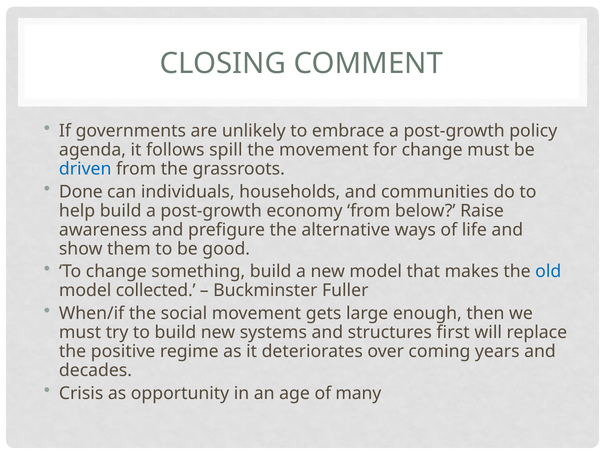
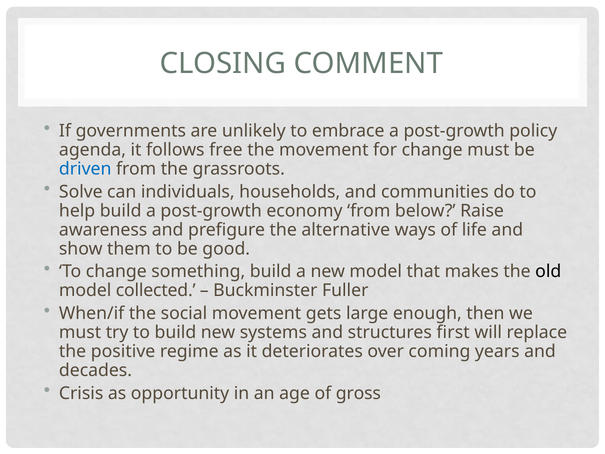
spill: spill -> free
Done: Done -> Solve
old colour: blue -> black
many: many -> gross
